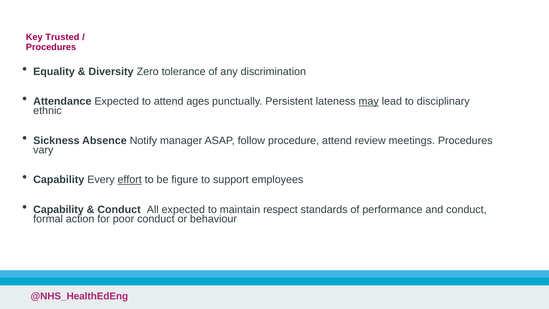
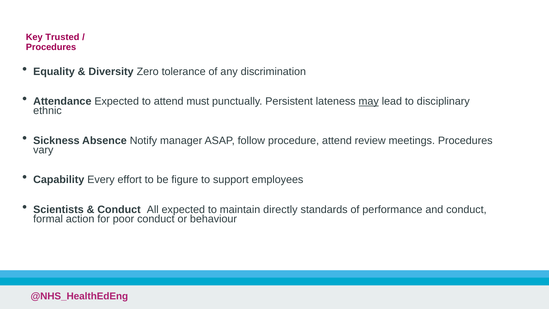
ages: ages -> must
effort underline: present -> none
Capability at (58, 210): Capability -> Scientists
respect: respect -> directly
